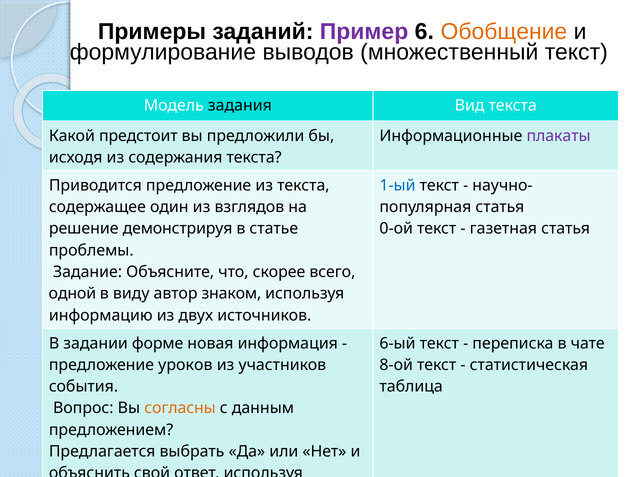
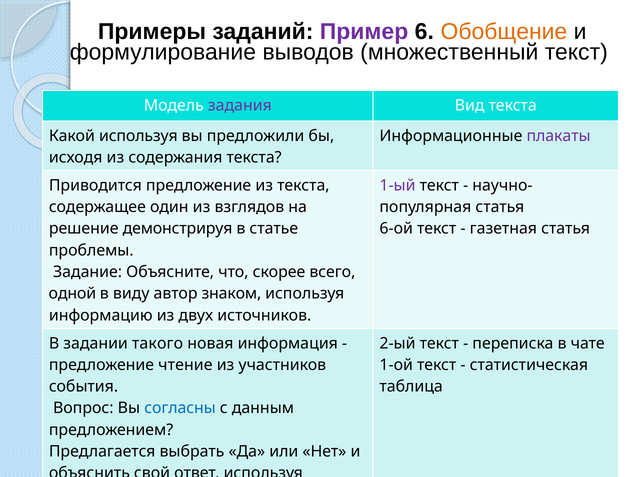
задания colour: black -> purple
Какой предстоит: предстоит -> используя
1-ый colour: blue -> purple
0-ой: 0-ой -> 6-ой
форме: форме -> такого
6-ый: 6-ый -> 2-ый
уроков: уроков -> чтение
8-ой: 8-ой -> 1-ой
согласны colour: orange -> blue
